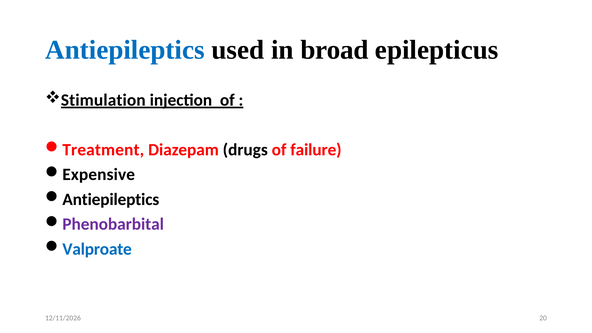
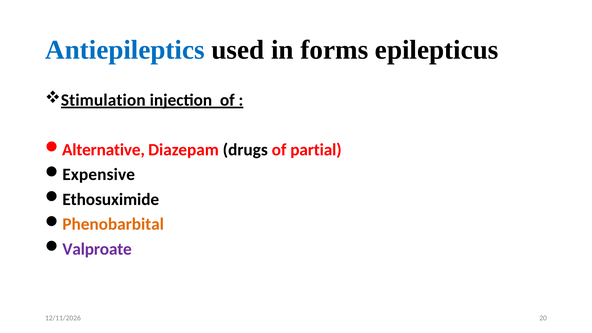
broad: broad -> forms
Treatment: Treatment -> Alternative
failure: failure -> partial
Antiepileptics at (111, 199): Antiepileptics -> Ethosuximide
Phenobarbital colour: purple -> orange
Valproate colour: blue -> purple
